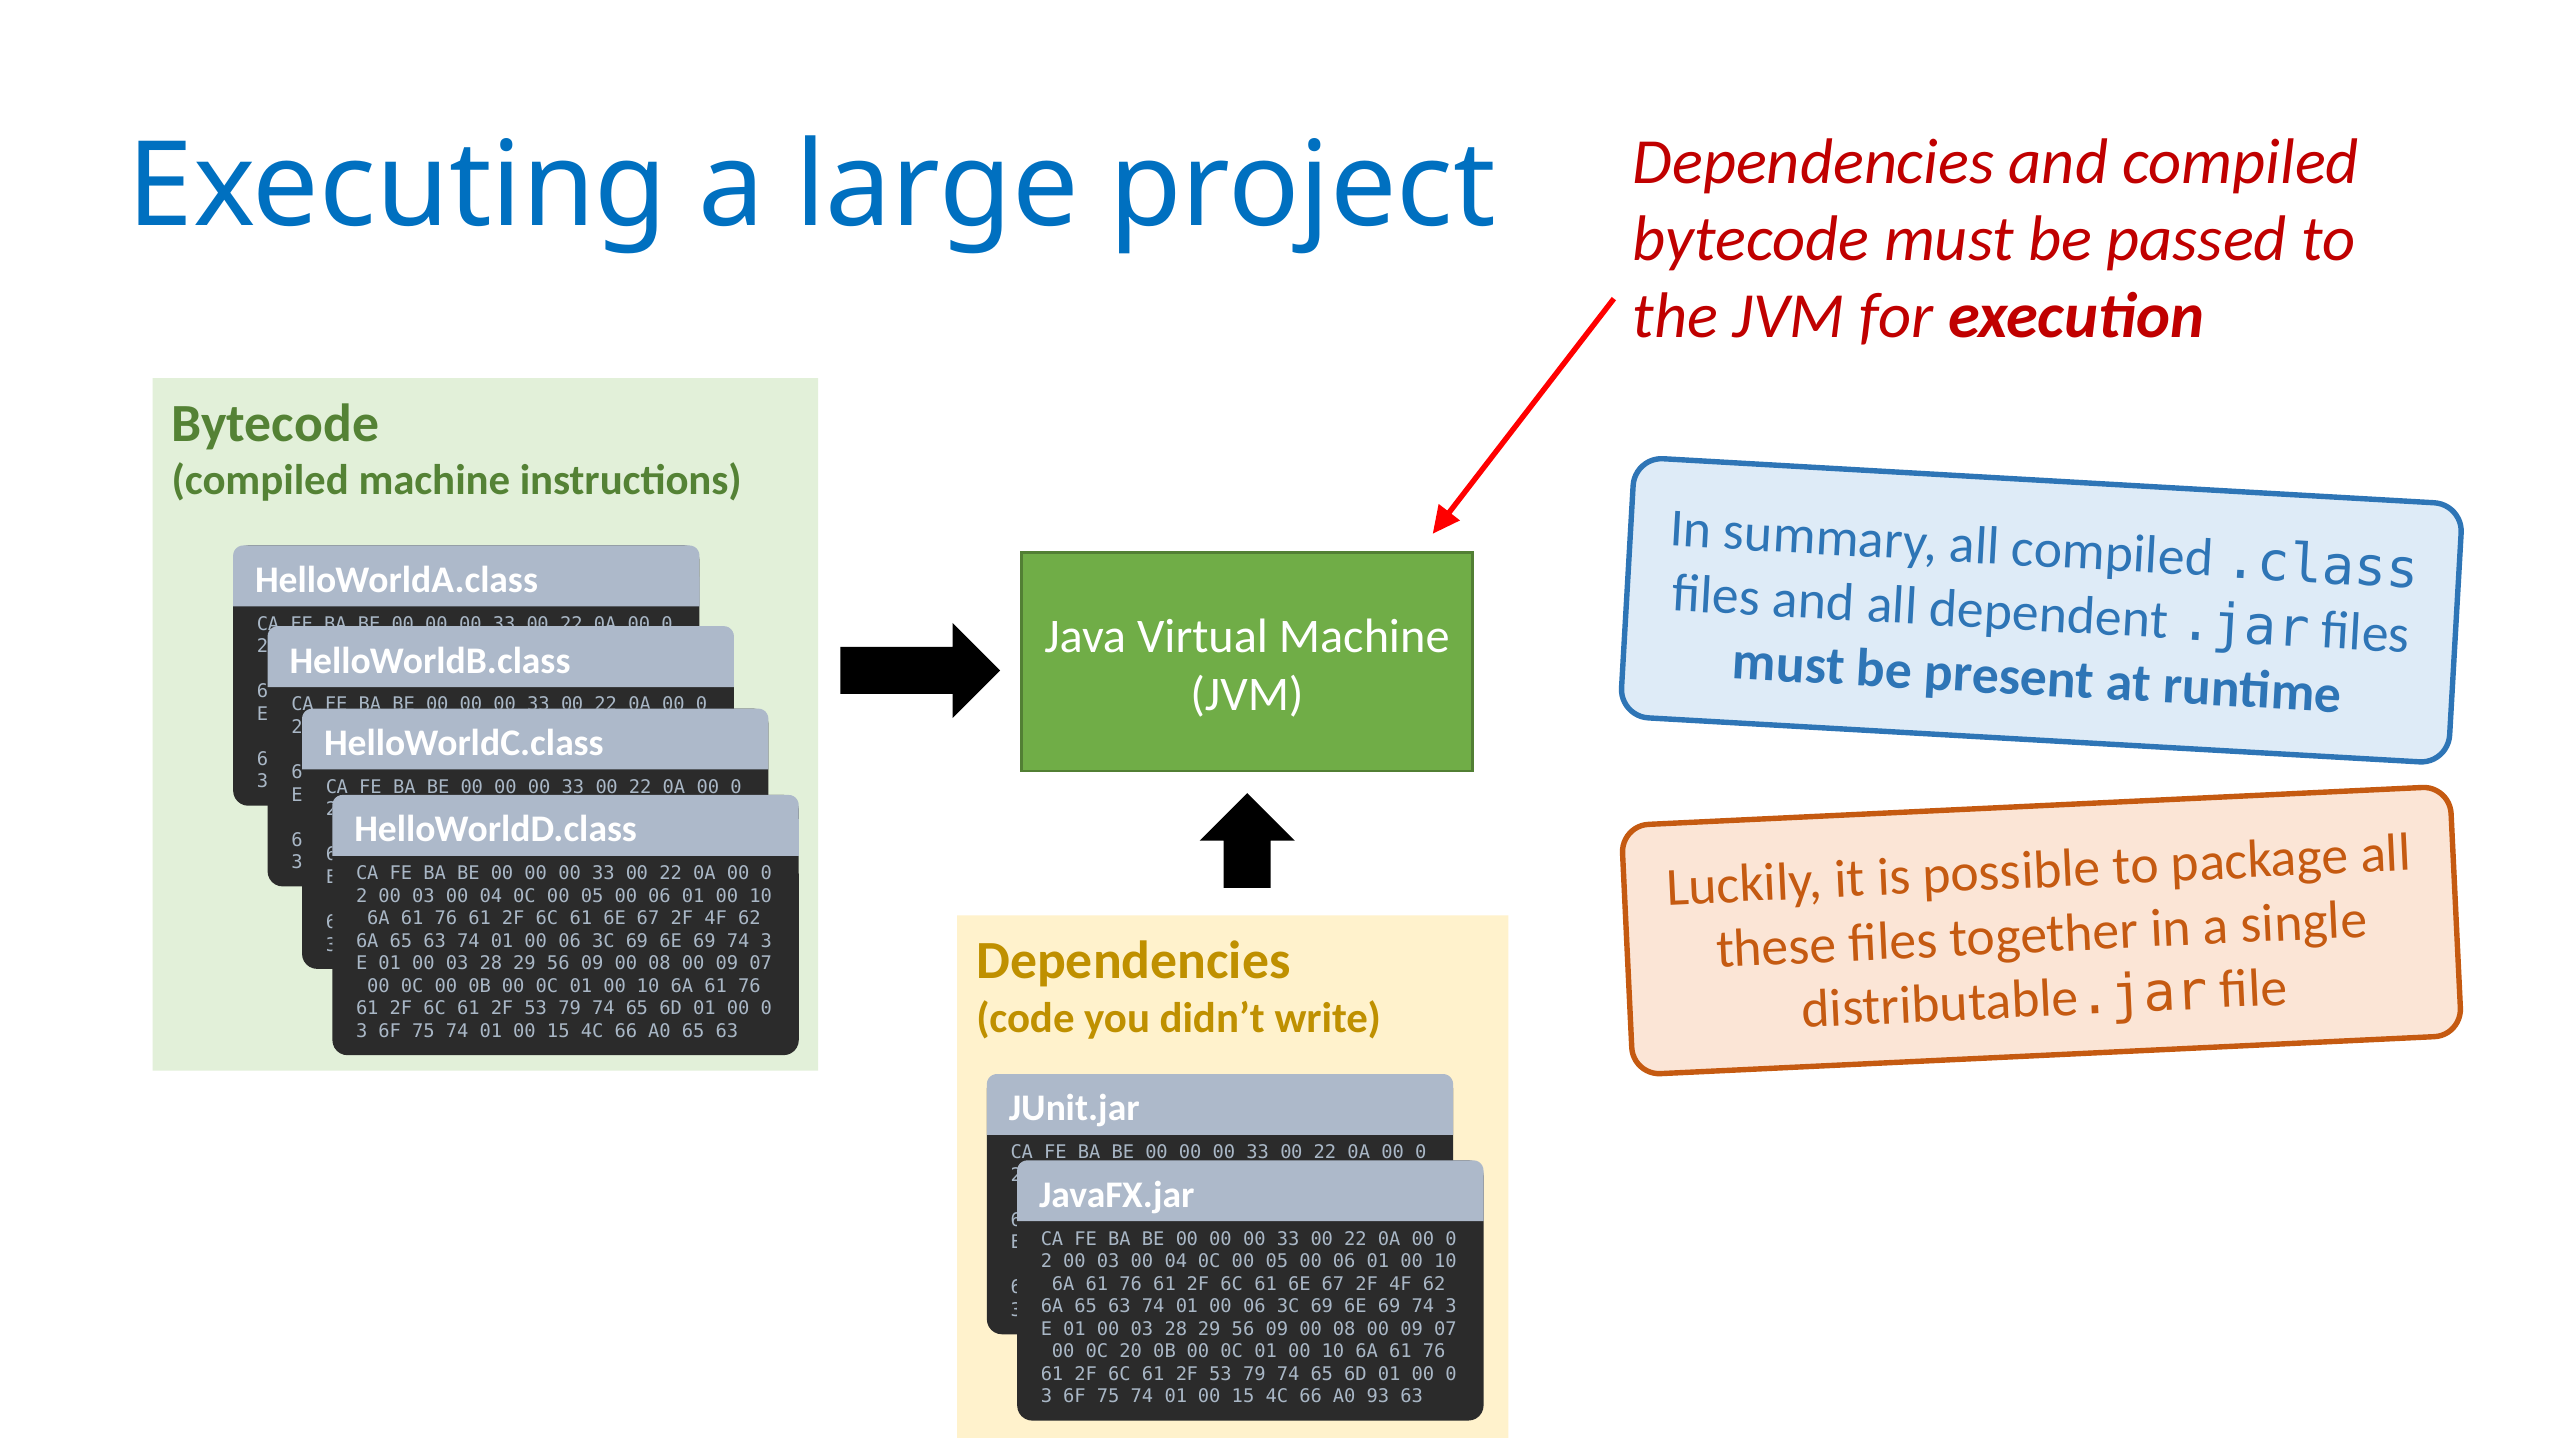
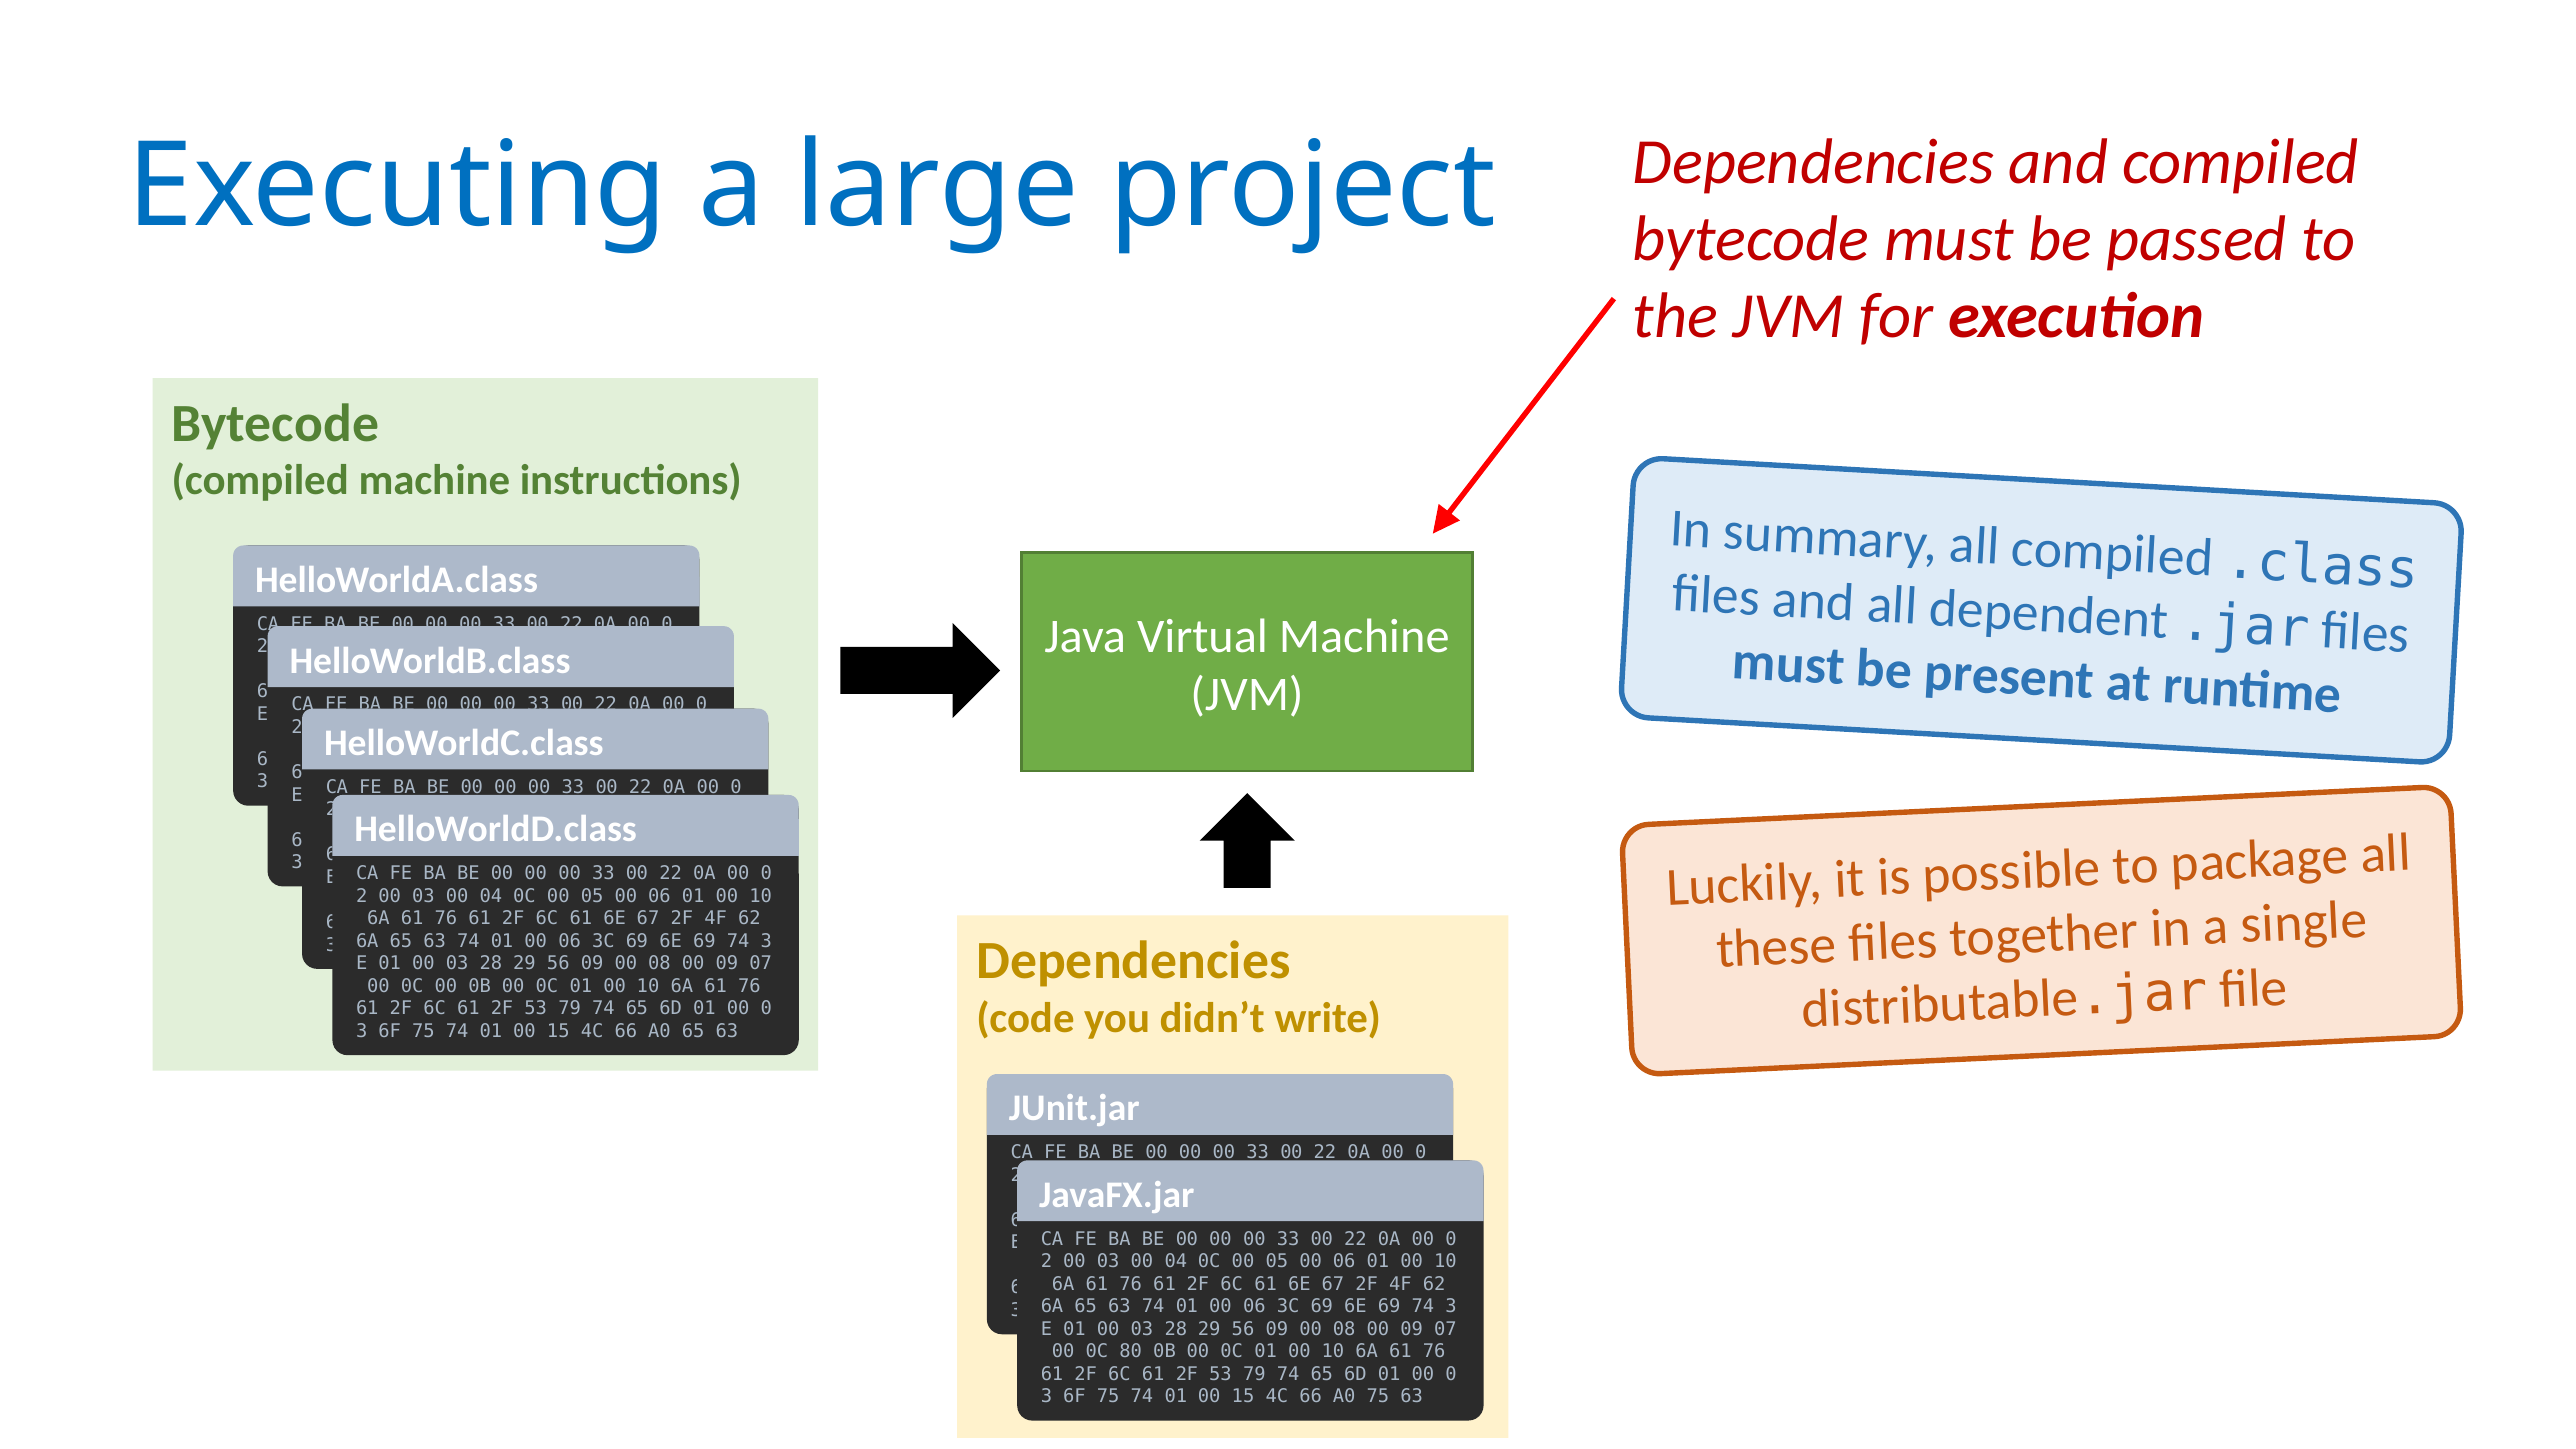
20: 20 -> 80
A0 93: 93 -> 75
